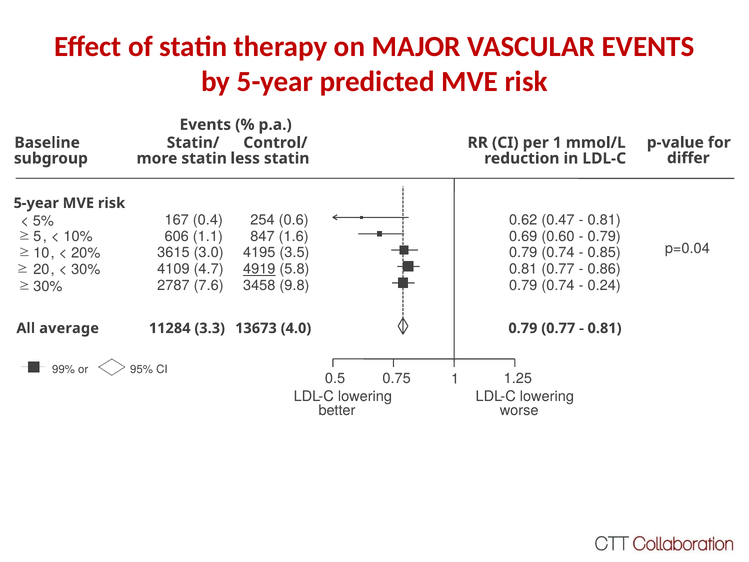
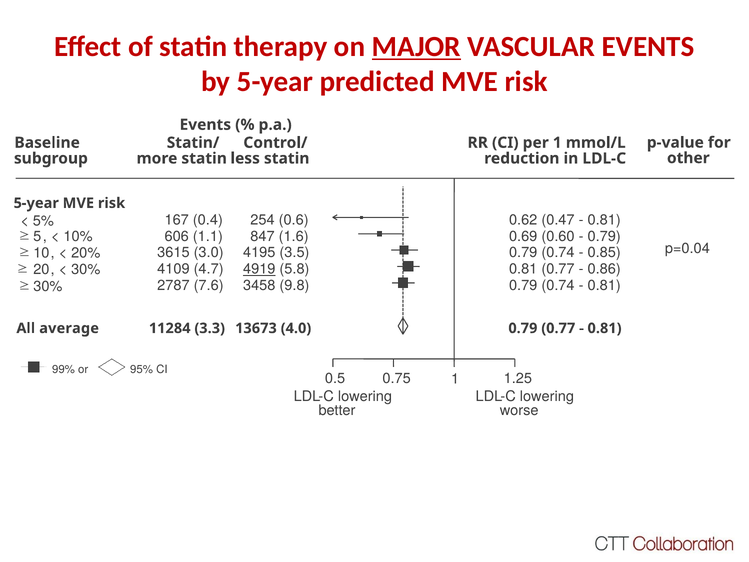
MAJOR underline: none -> present
differ: differ -> other
0.24 at (604, 285): 0.24 -> 0.81
